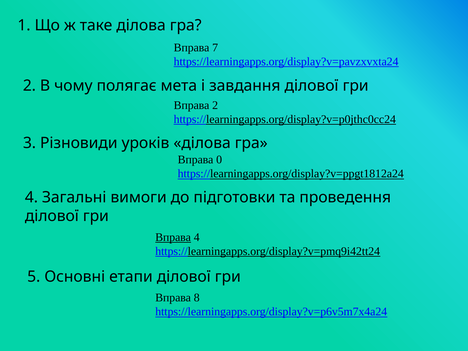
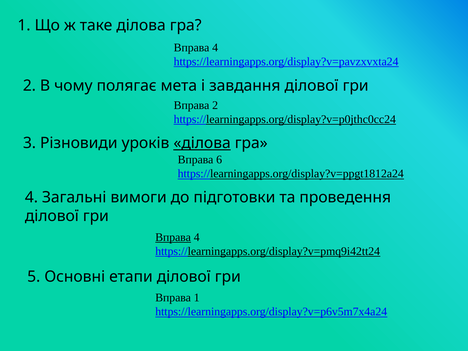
7 at (215, 48): 7 -> 4
ділова at (202, 143) underline: none -> present
0: 0 -> 6
Вправа 8: 8 -> 1
